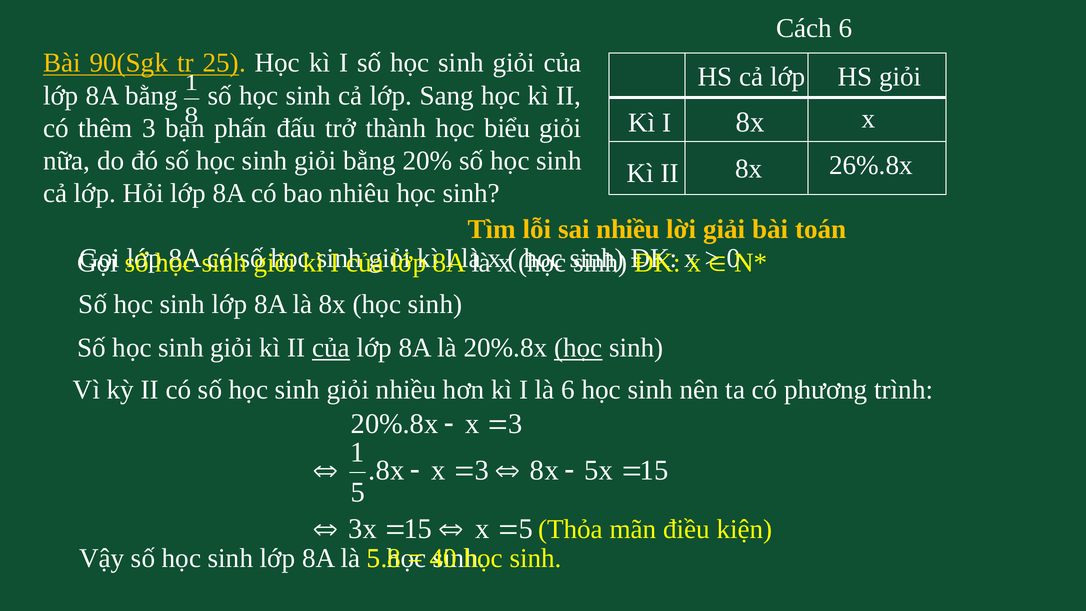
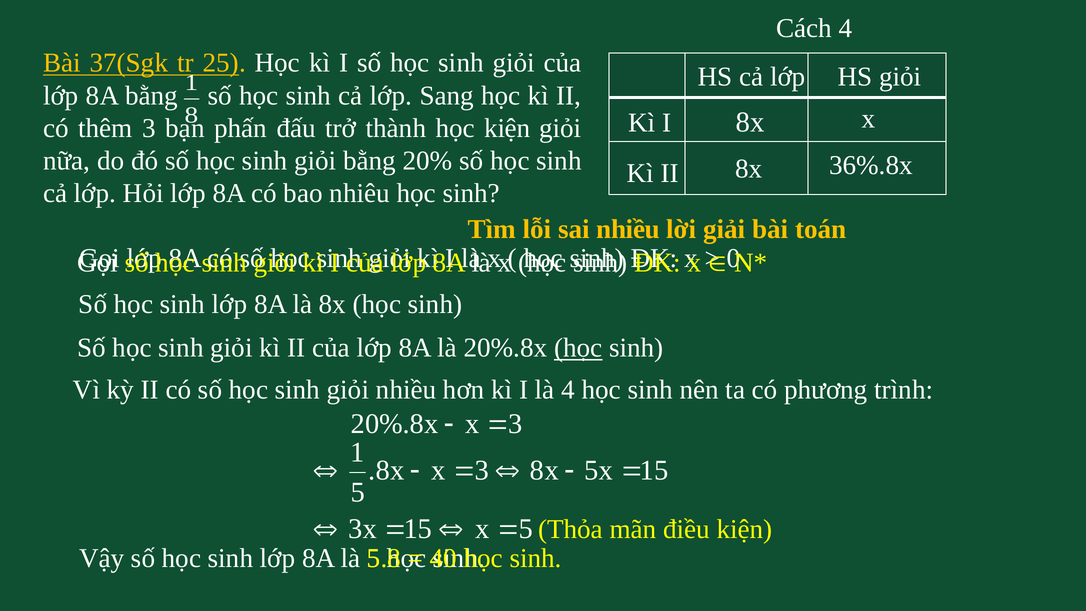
Cách 6: 6 -> 4
90(Sgk: 90(Sgk -> 37(Sgk
học biểu: biểu -> kiện
26%.8x: 26%.8x -> 36%.8x
của at (331, 348) underline: present -> none
là 6: 6 -> 4
